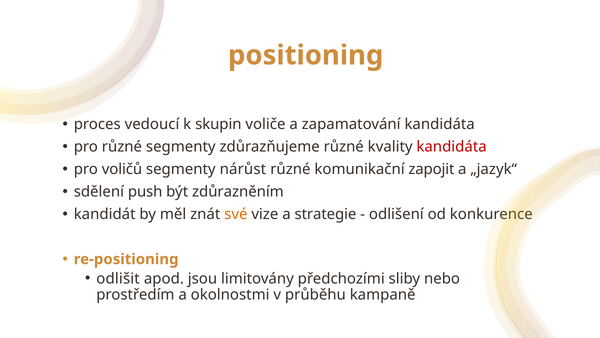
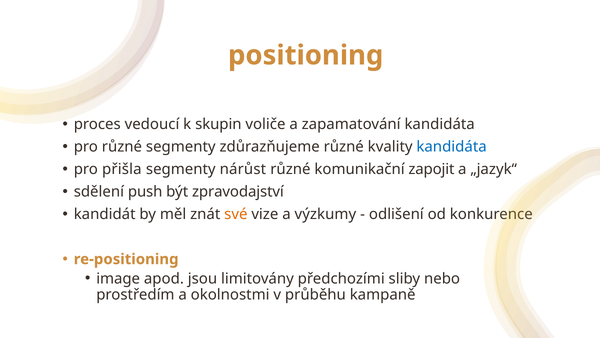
kandidáta at (452, 147) colour: red -> blue
voličů: voličů -> přišla
zdůrazněním: zdůrazněním -> zpravodajství
strategie: strategie -> výzkumy
odlišit: odlišit -> image
